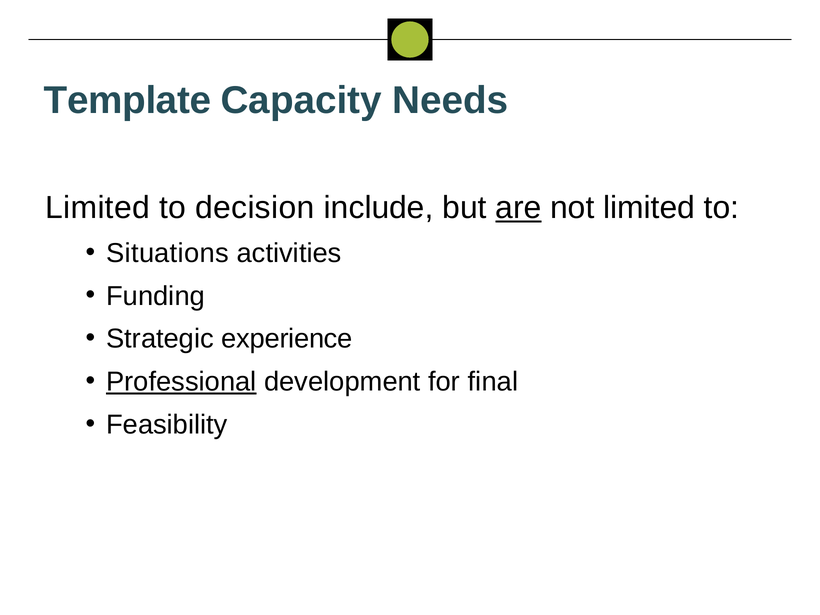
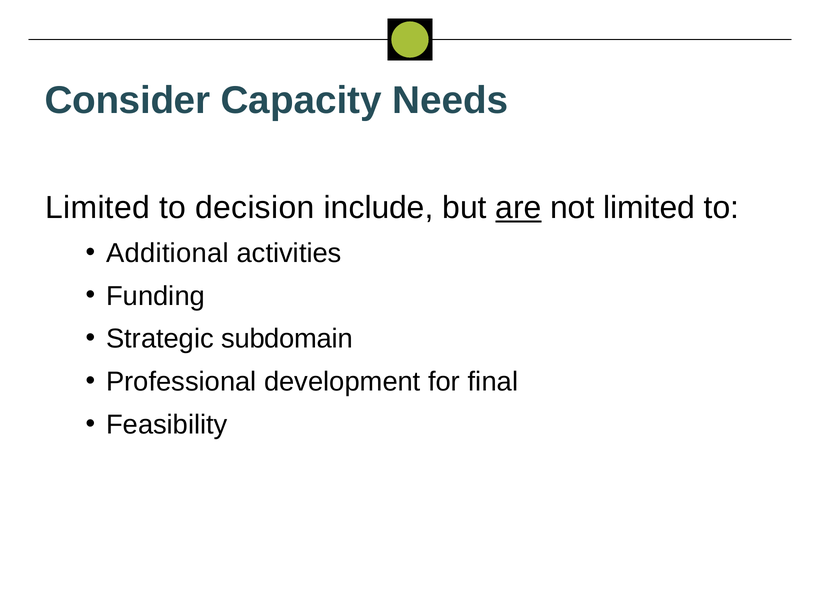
Template: Template -> Consider
Situations: Situations -> Additional
experience: experience -> subdomain
Professional underline: present -> none
